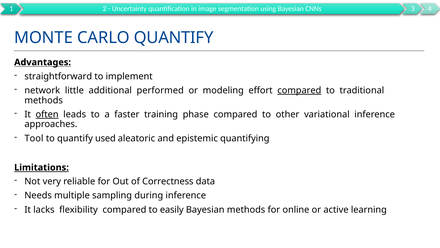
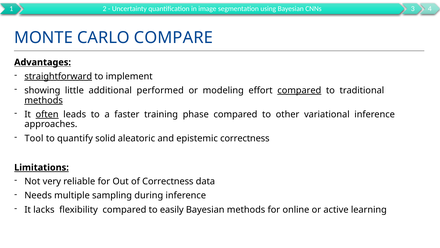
CARLO QUANTIFY: QUANTIFY -> COMPARE
straightforward underline: none -> present
network: network -> showing
methods at (44, 100) underline: none -> present
used: used -> solid
epistemic quantifying: quantifying -> correctness
